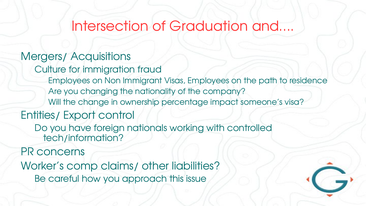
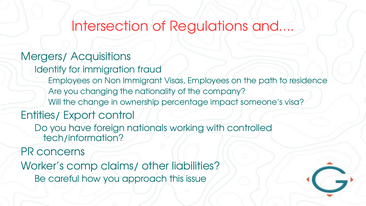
Graduation: Graduation -> Regulations
Culture: Culture -> Identify
